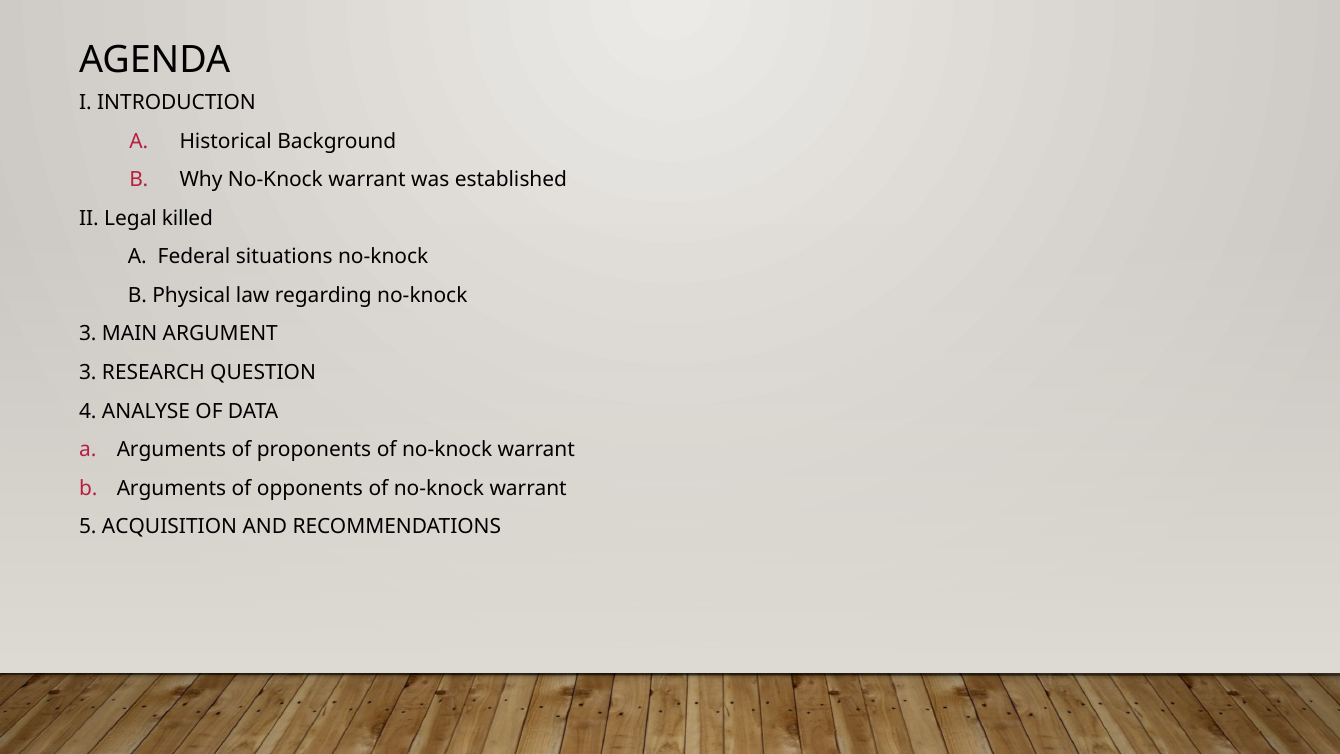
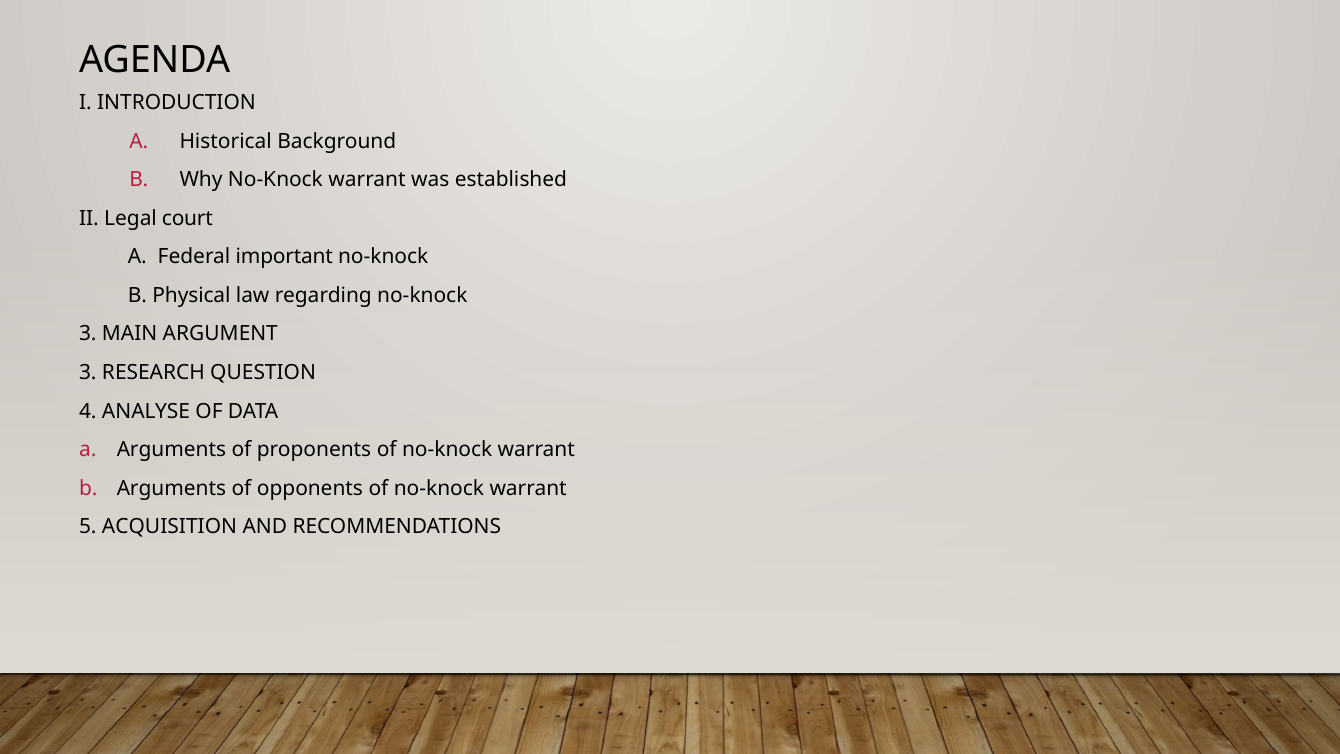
killed: killed -> court
situations: situations -> important
